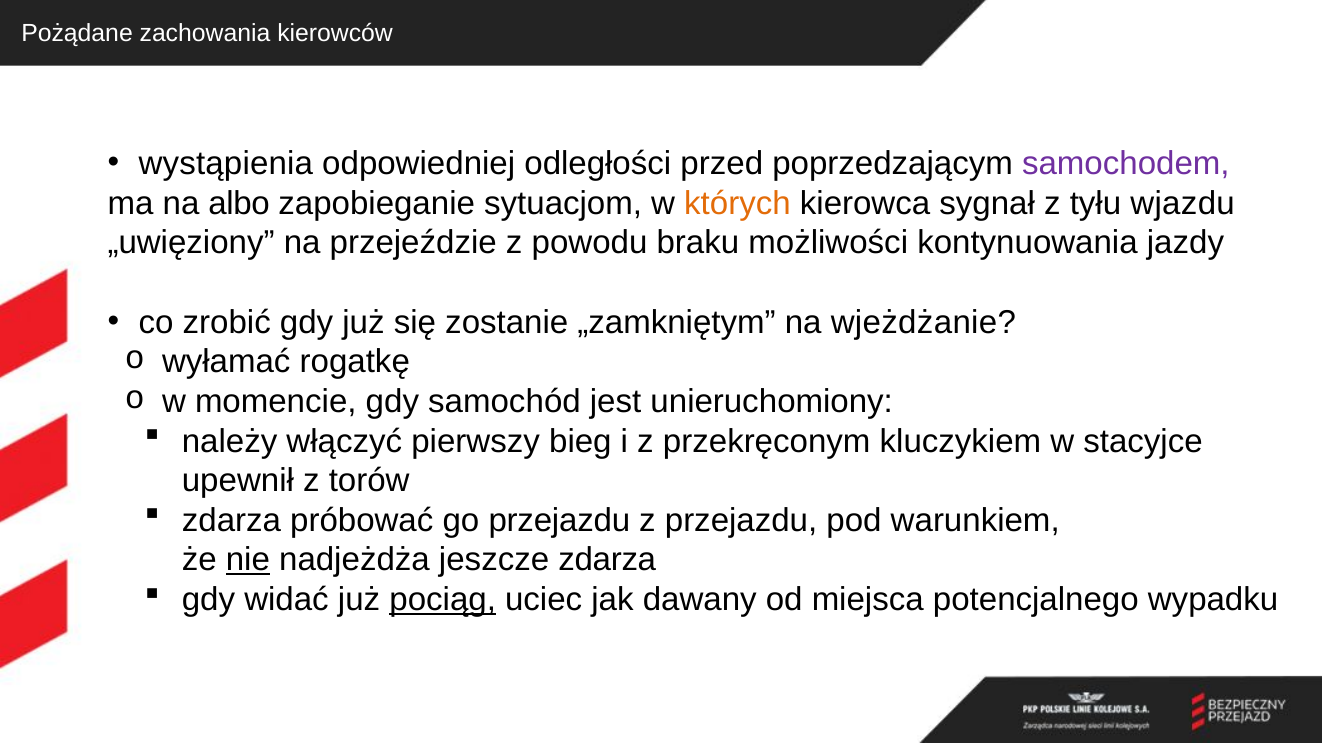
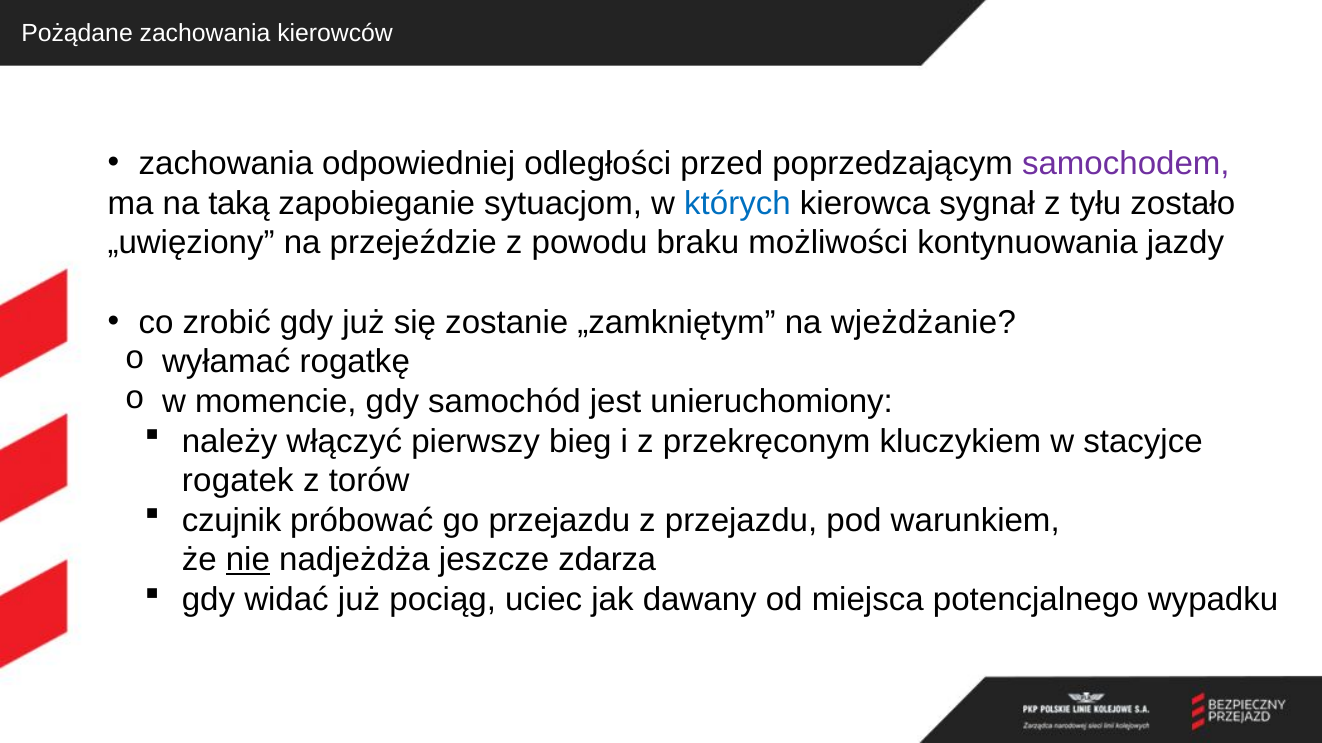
wystąpienia at (226, 164): wystąpienia -> zachowania
albo: albo -> taką
których colour: orange -> blue
wjazdu: wjazdu -> zostało
upewnił: upewnił -> rogatek
zdarza at (231, 521): zdarza -> czujnik
pociąg underline: present -> none
